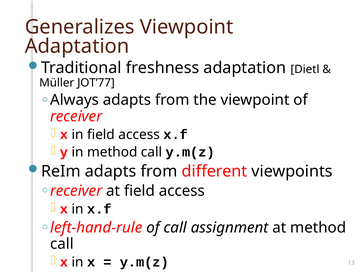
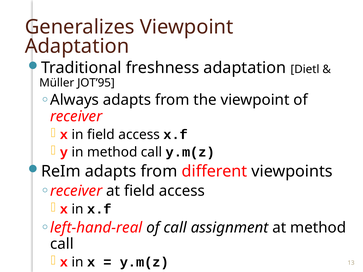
JOT’77: JOT’77 -> JOT’95
left-hand-rule: left-hand-rule -> left-hand-real
